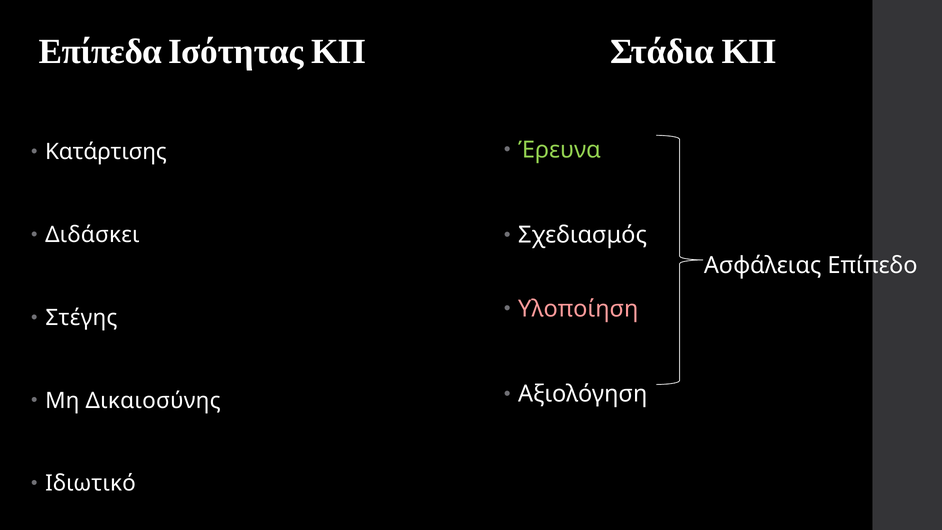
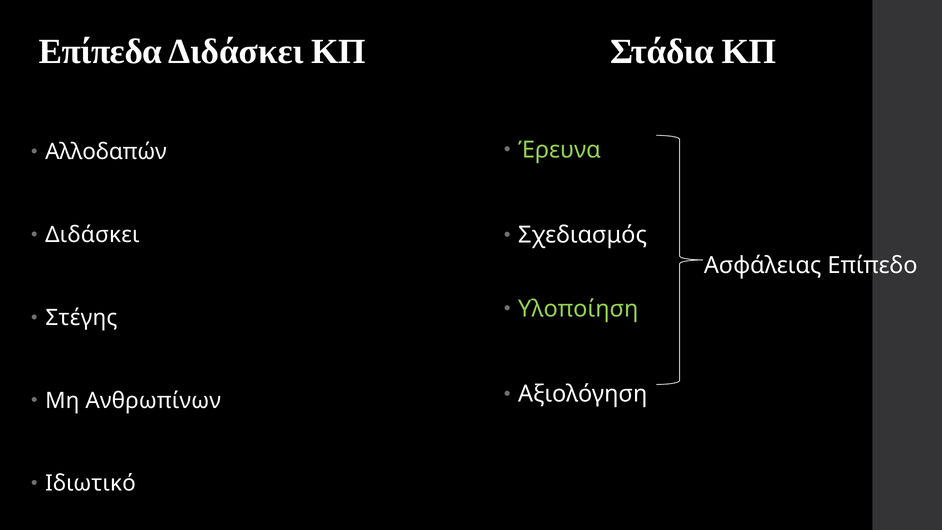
Επίπεδα Ισότητας: Ισότητας -> Διδάσκει
Κατάρτισης: Κατάρτισης -> Αλλοδαπών
Υλοποίηση colour: pink -> light green
Δικαιοσύνης: Δικαιοσύνης -> Ανθρωπίνων
